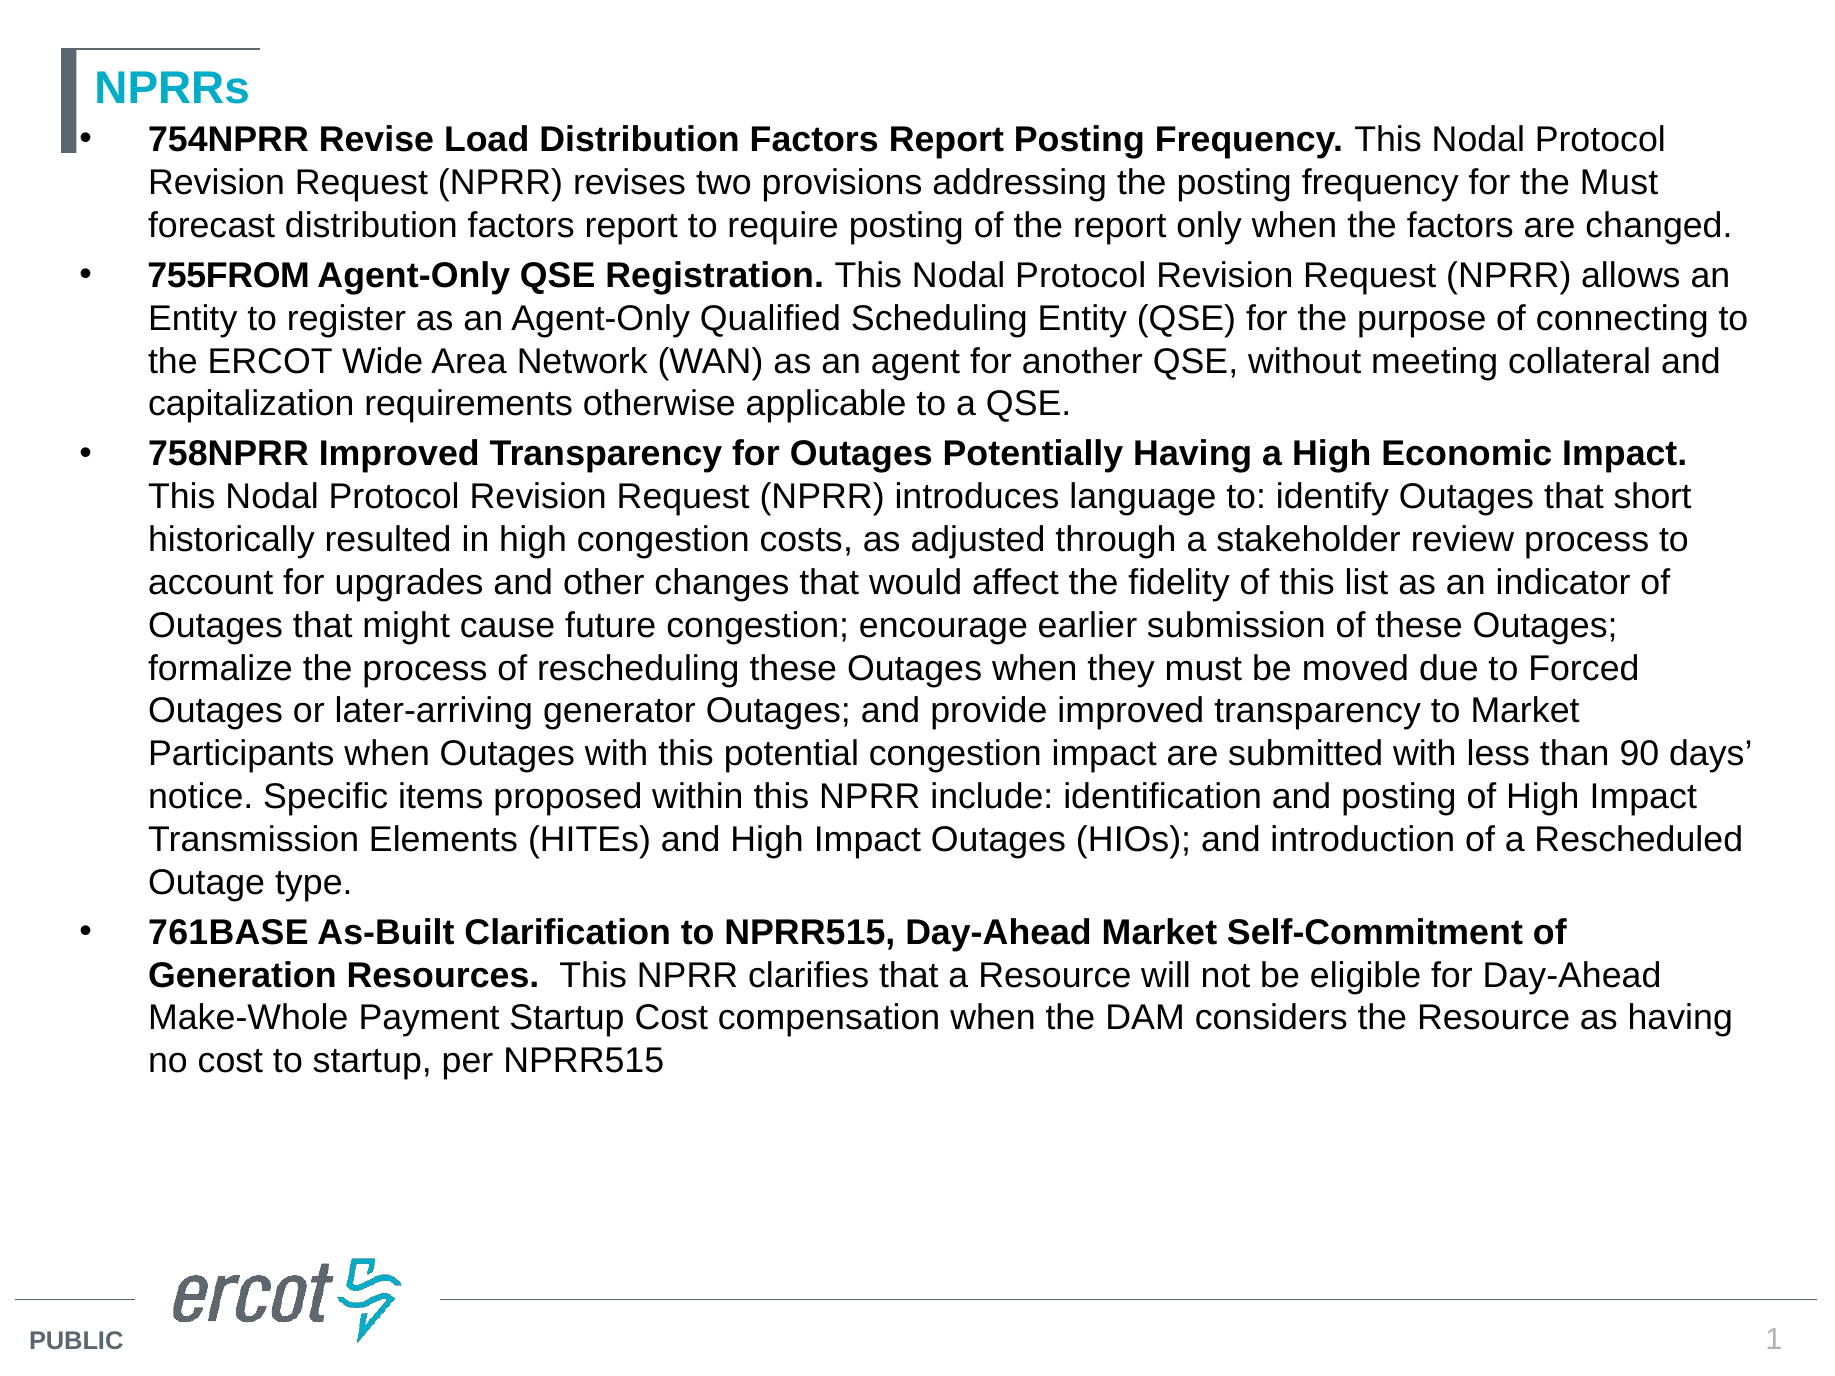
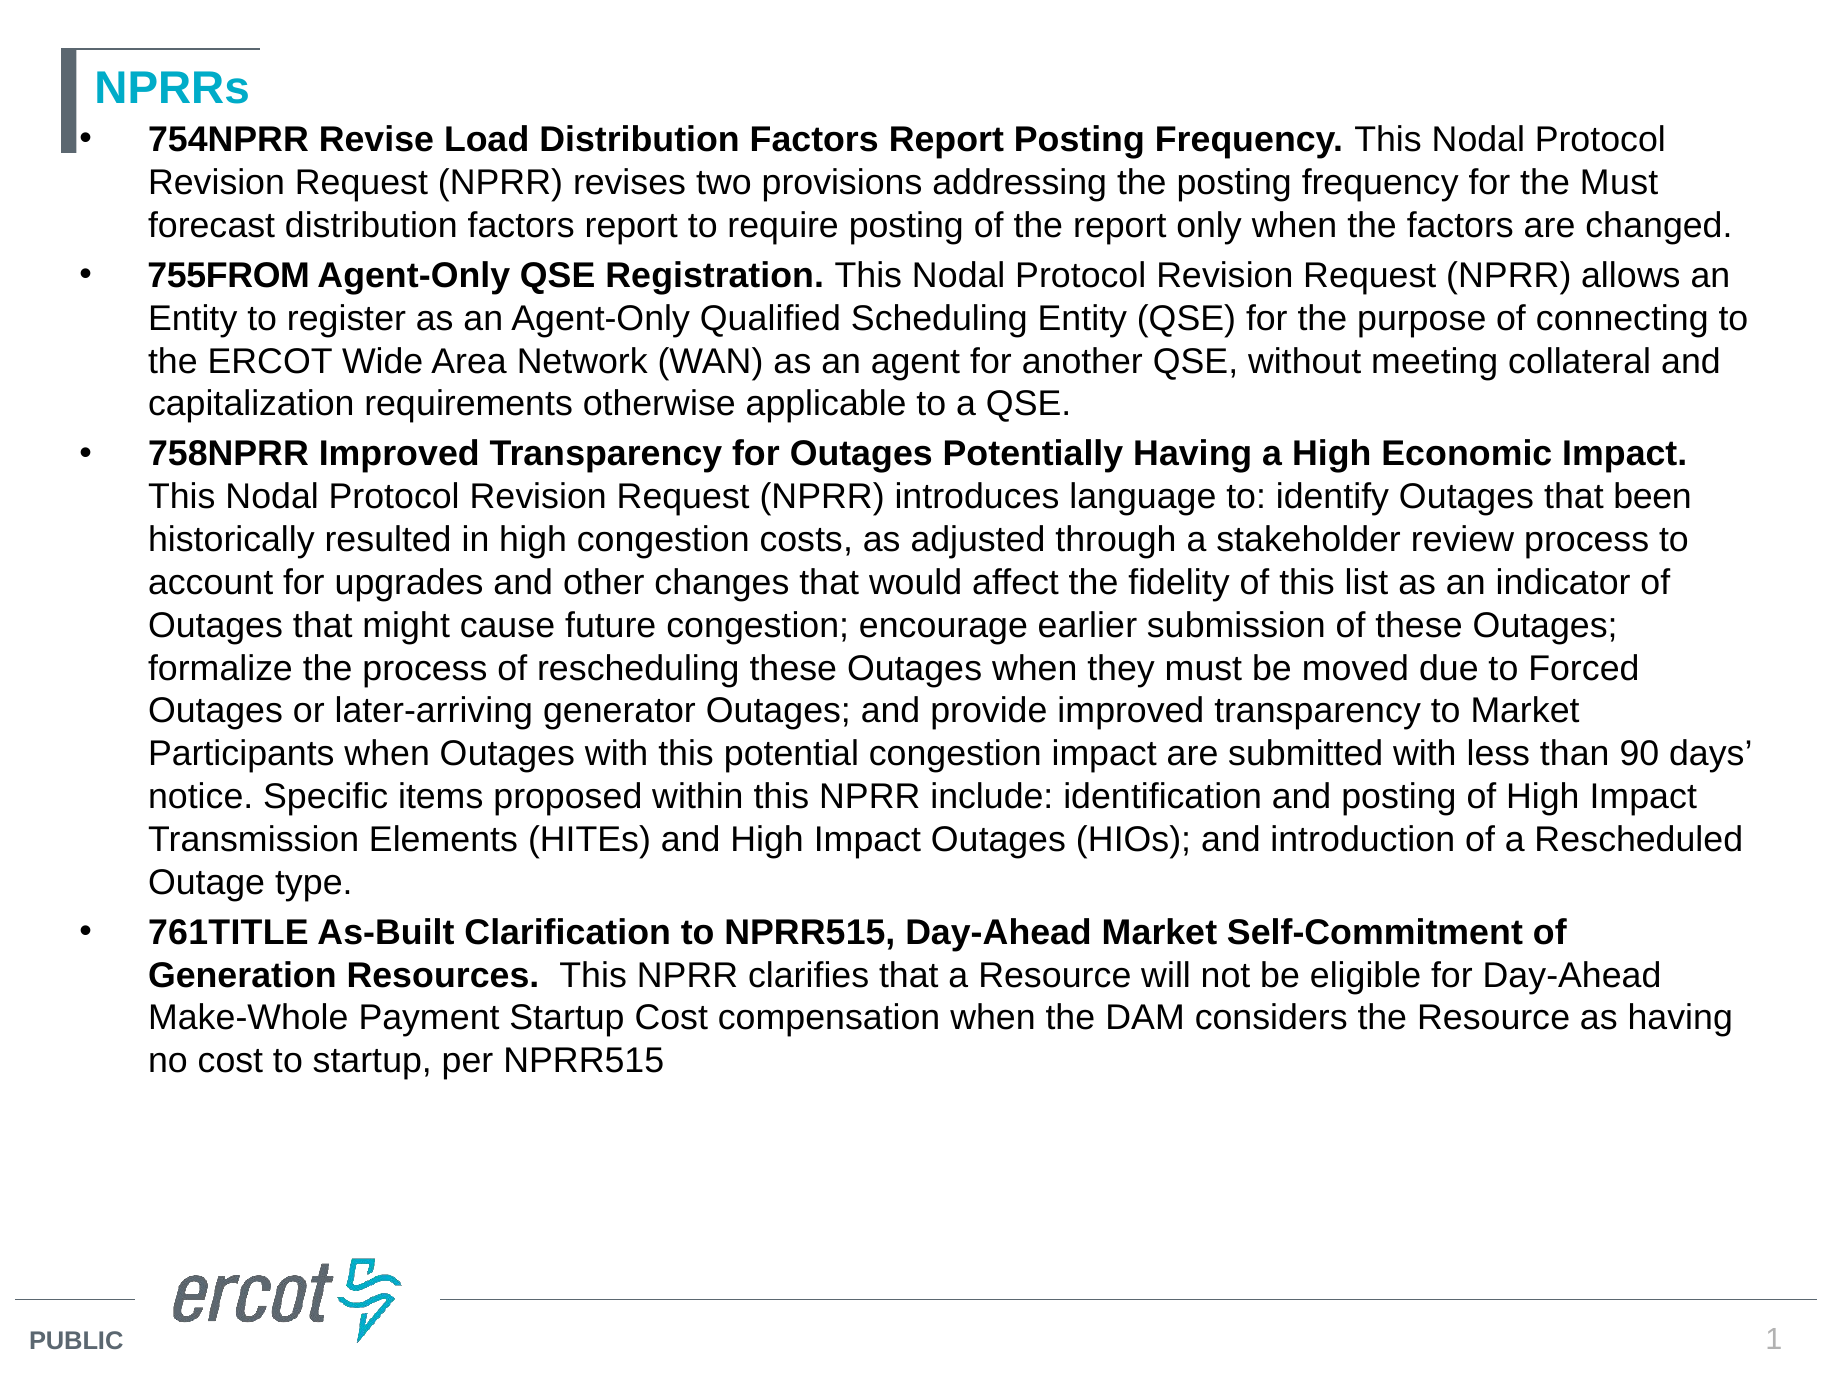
short: short -> been
761BASE: 761BASE -> 761TITLE
